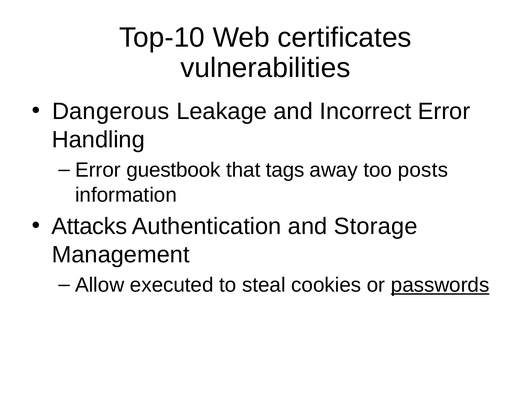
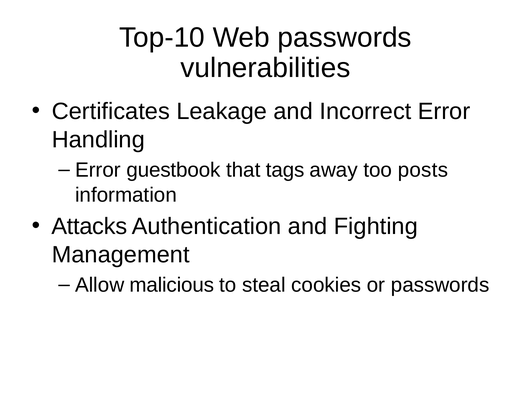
Web certificates: certificates -> passwords
Dangerous: Dangerous -> Certificates
Storage: Storage -> Fighting
executed: executed -> malicious
passwords at (440, 285) underline: present -> none
